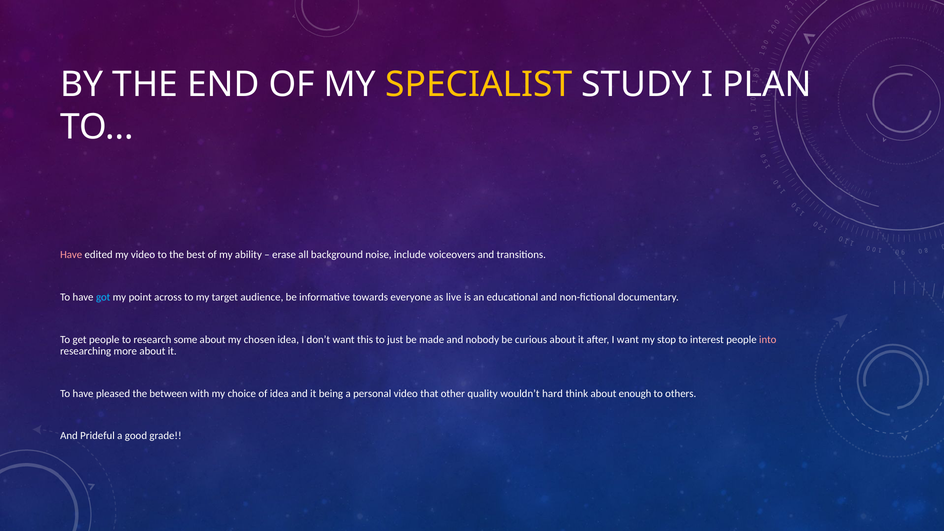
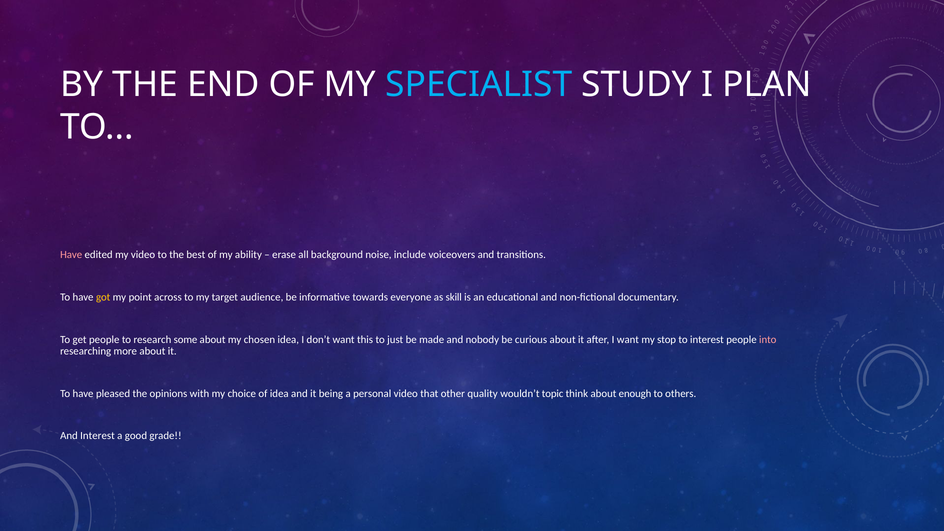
SPECIALIST colour: yellow -> light blue
got colour: light blue -> yellow
live: live -> skill
between: between -> opinions
hard: hard -> topic
And Prideful: Prideful -> Interest
